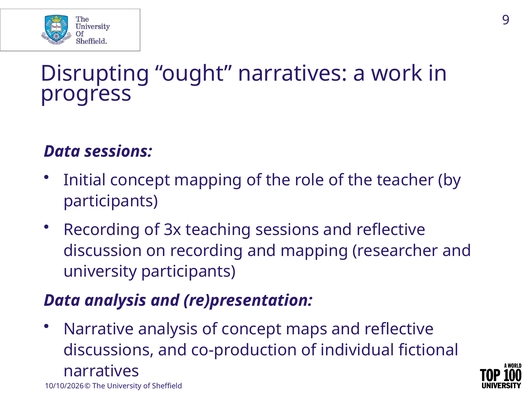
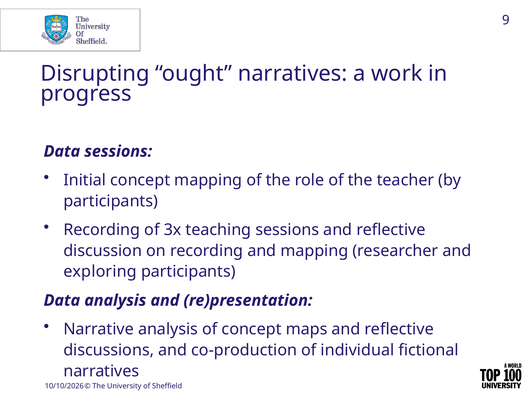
university at (100, 272): university -> exploring
